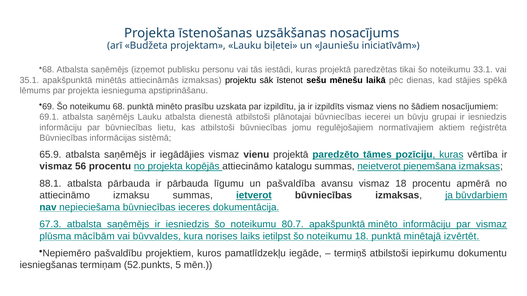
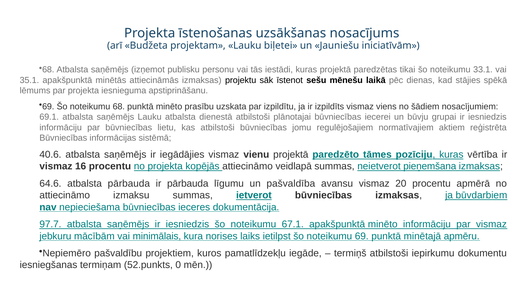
65.9: 65.9 -> 40.6
56: 56 -> 16
katalogu: katalogu -> veidlapā
88.1: 88.1 -> 64.6
vismaz 18: 18 -> 20
67.3: 67.3 -> 97.7
80.7: 80.7 -> 67.1
plūsma: plūsma -> jebkuru
būvvaldes: būvvaldes -> minimālais
noteikumu 18: 18 -> 69
izvērtēt: izvērtēt -> apmēru
5: 5 -> 0
